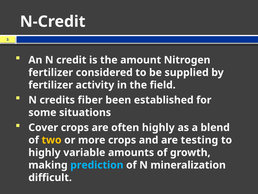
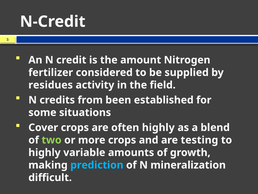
fertilizer at (51, 85): fertilizer -> residues
fiber: fiber -> from
two colour: yellow -> light green
